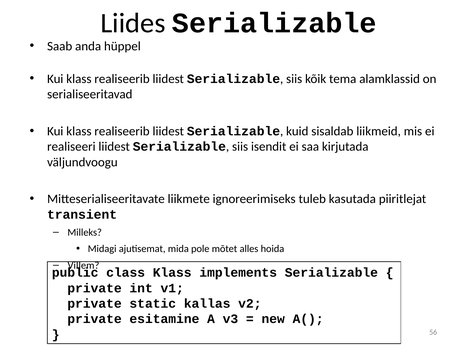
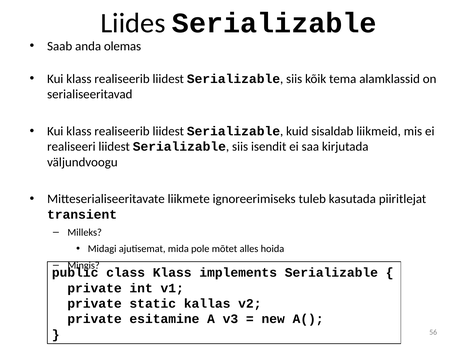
hüppel: hüppel -> olemas
Villem: Villem -> Mingis
